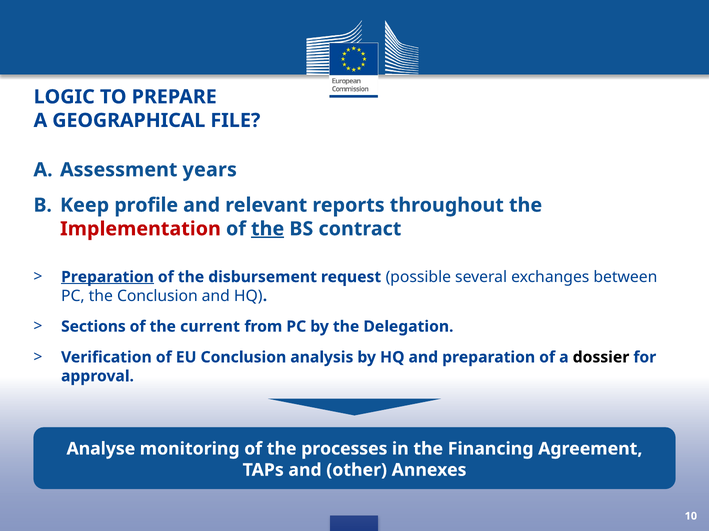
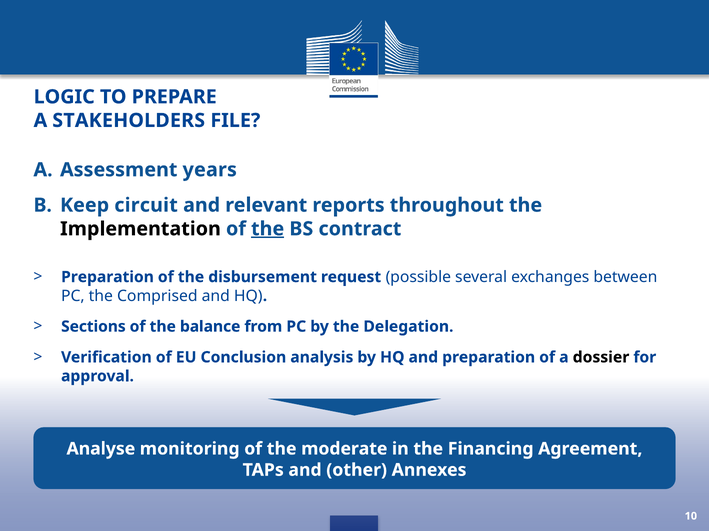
GEOGRAPHICAL: GEOGRAPHICAL -> STAKEHOLDERS
profile: profile -> circuit
Implementation colour: red -> black
Preparation at (107, 277) underline: present -> none
the Conclusion: Conclusion -> Comprised
current: current -> balance
processes: processes -> moderate
